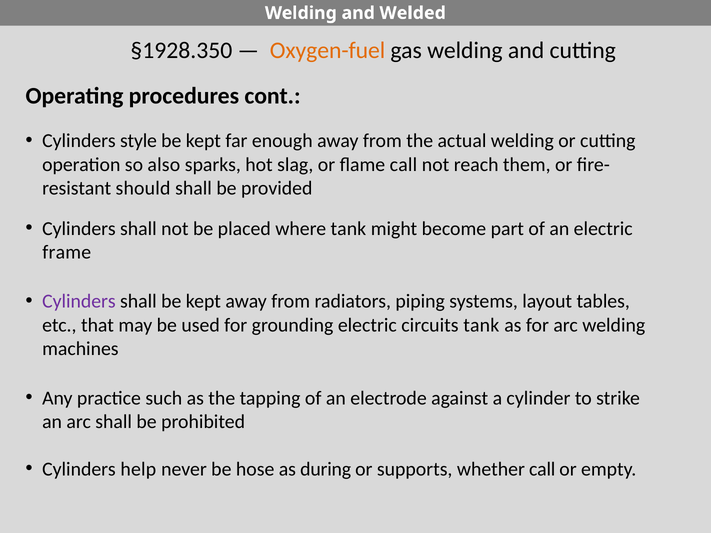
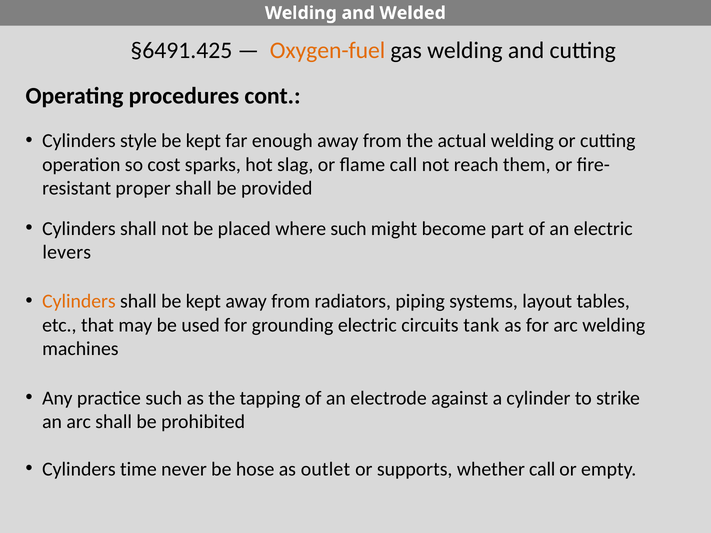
§1928.350: §1928.350 -> §6491.425
also: also -> cost
should: should -> proper
where tank: tank -> such
frame: frame -> levers
Cylinders at (79, 302) colour: purple -> orange
help: help -> time
during: during -> outlet
